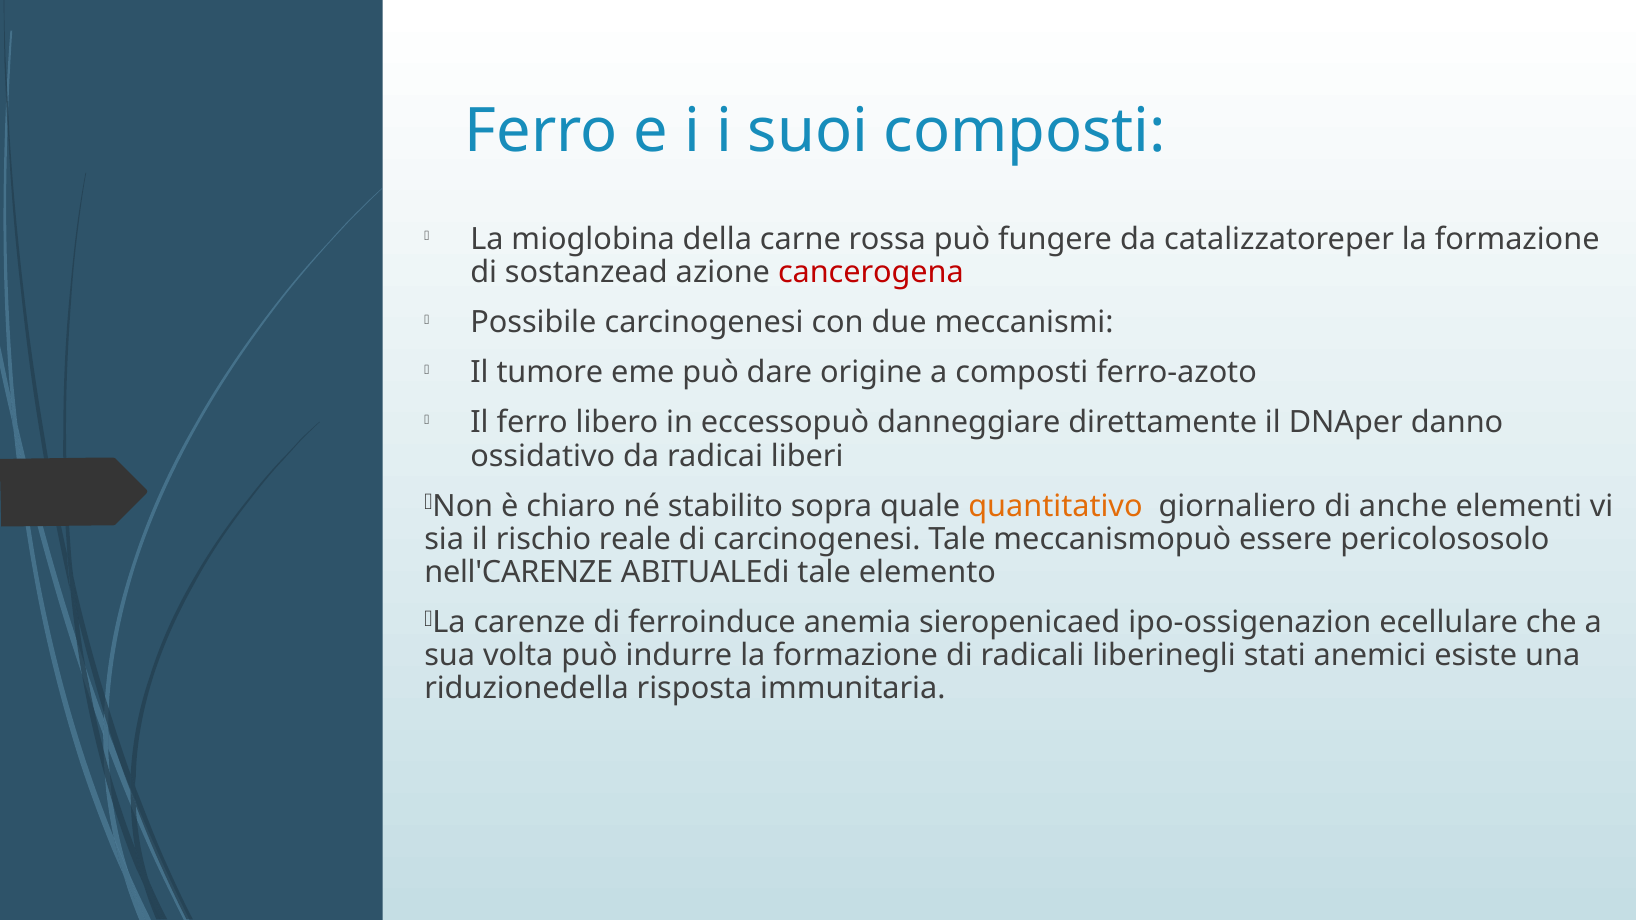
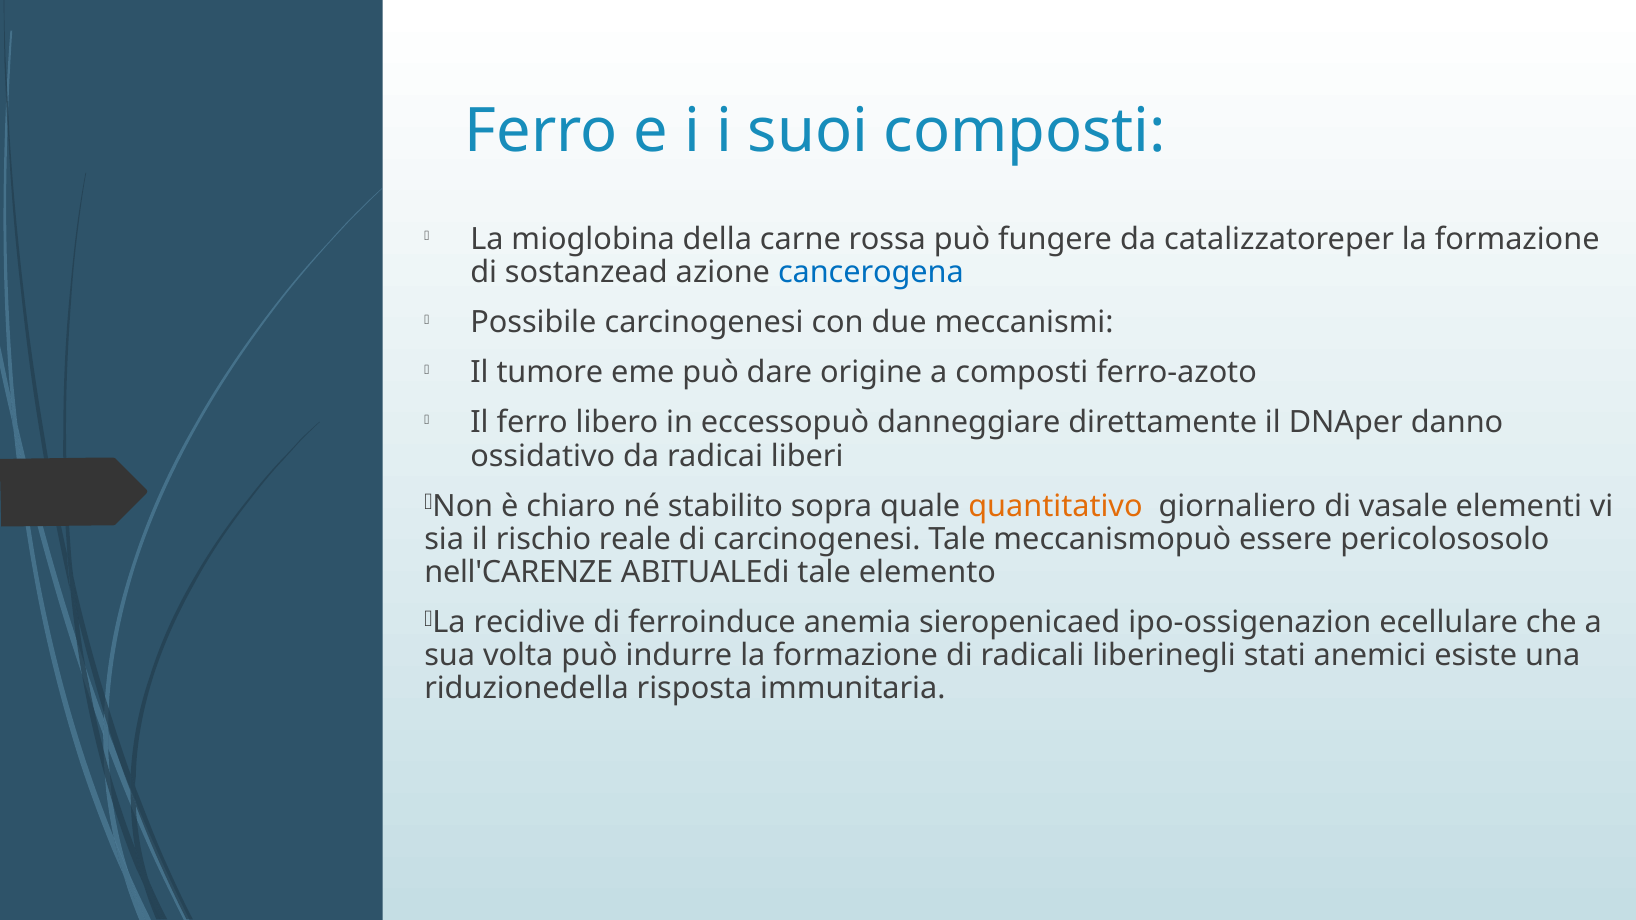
cancerogena colour: red -> blue
anche: anche -> vasale
carenze: carenze -> recidive
